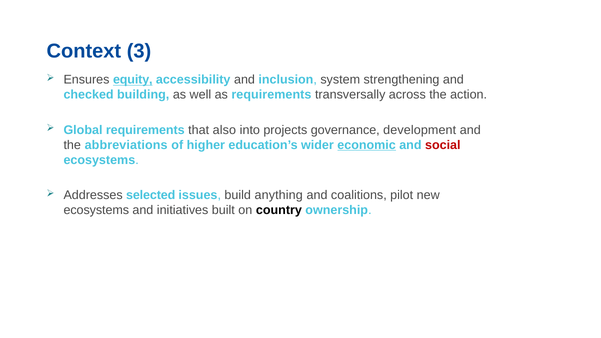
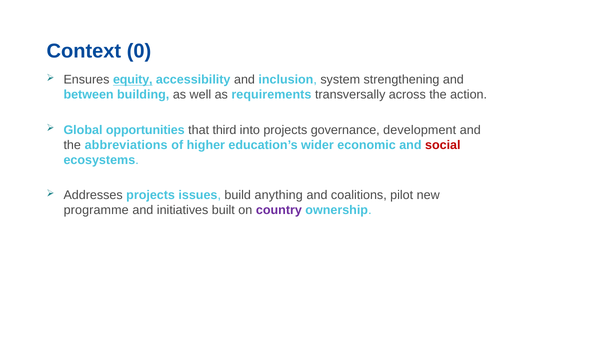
3: 3 -> 0
checked: checked -> between
Global requirements: requirements -> opportunities
also: also -> third
economic underline: present -> none
Addresses selected: selected -> projects
ecosystems at (96, 210): ecosystems -> programme
country colour: black -> purple
